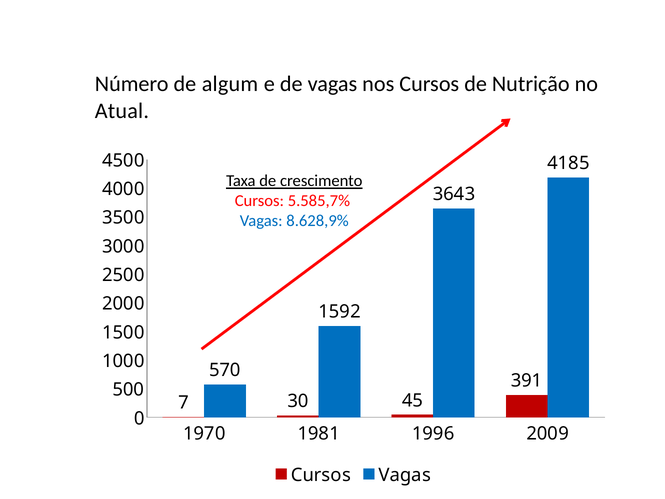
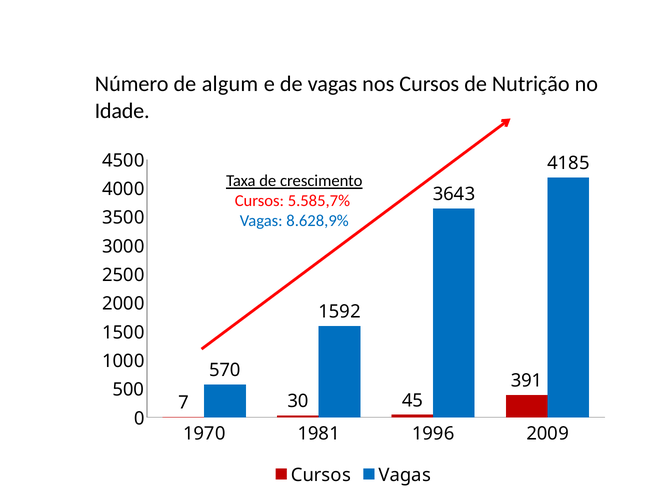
Atual: Atual -> Idade
